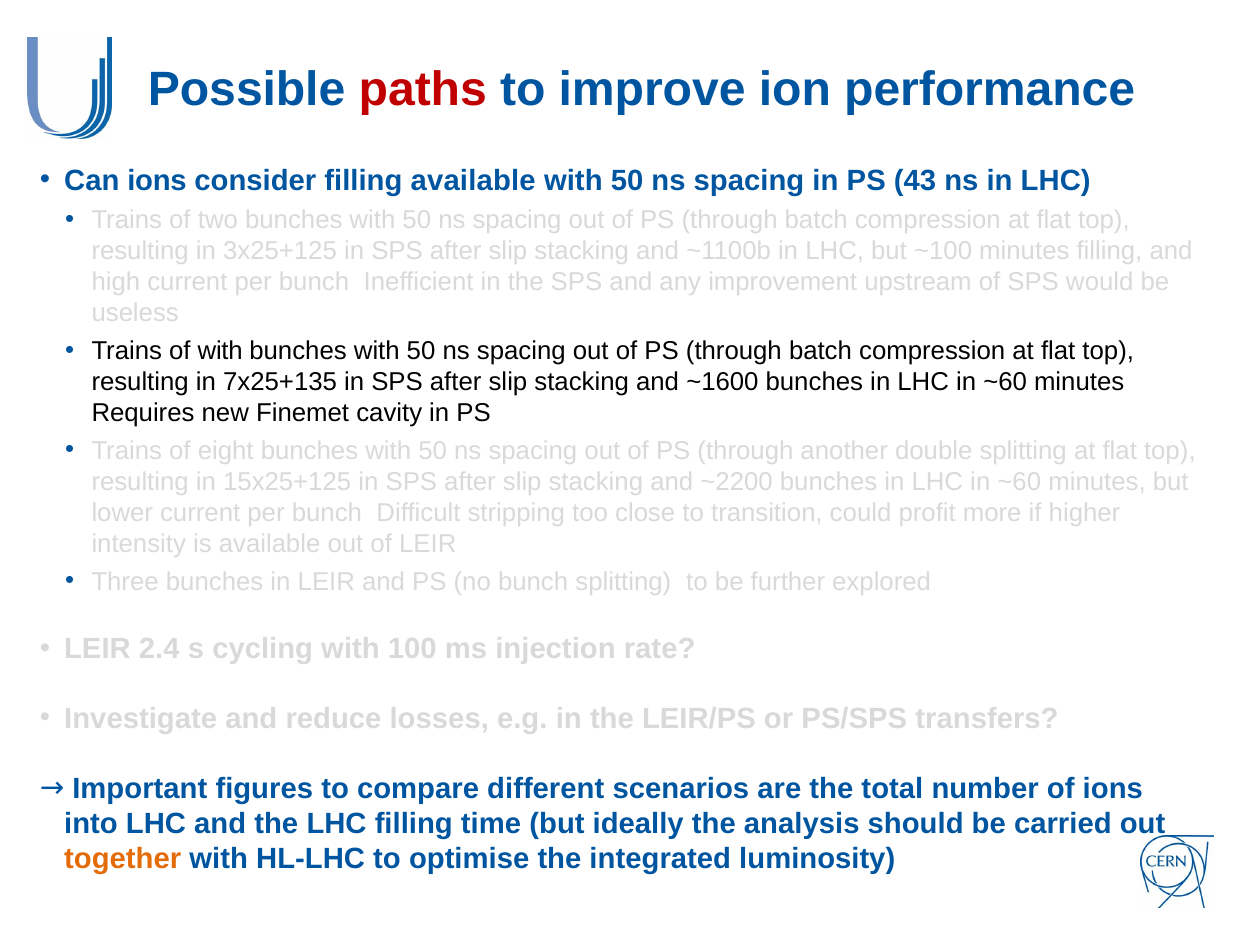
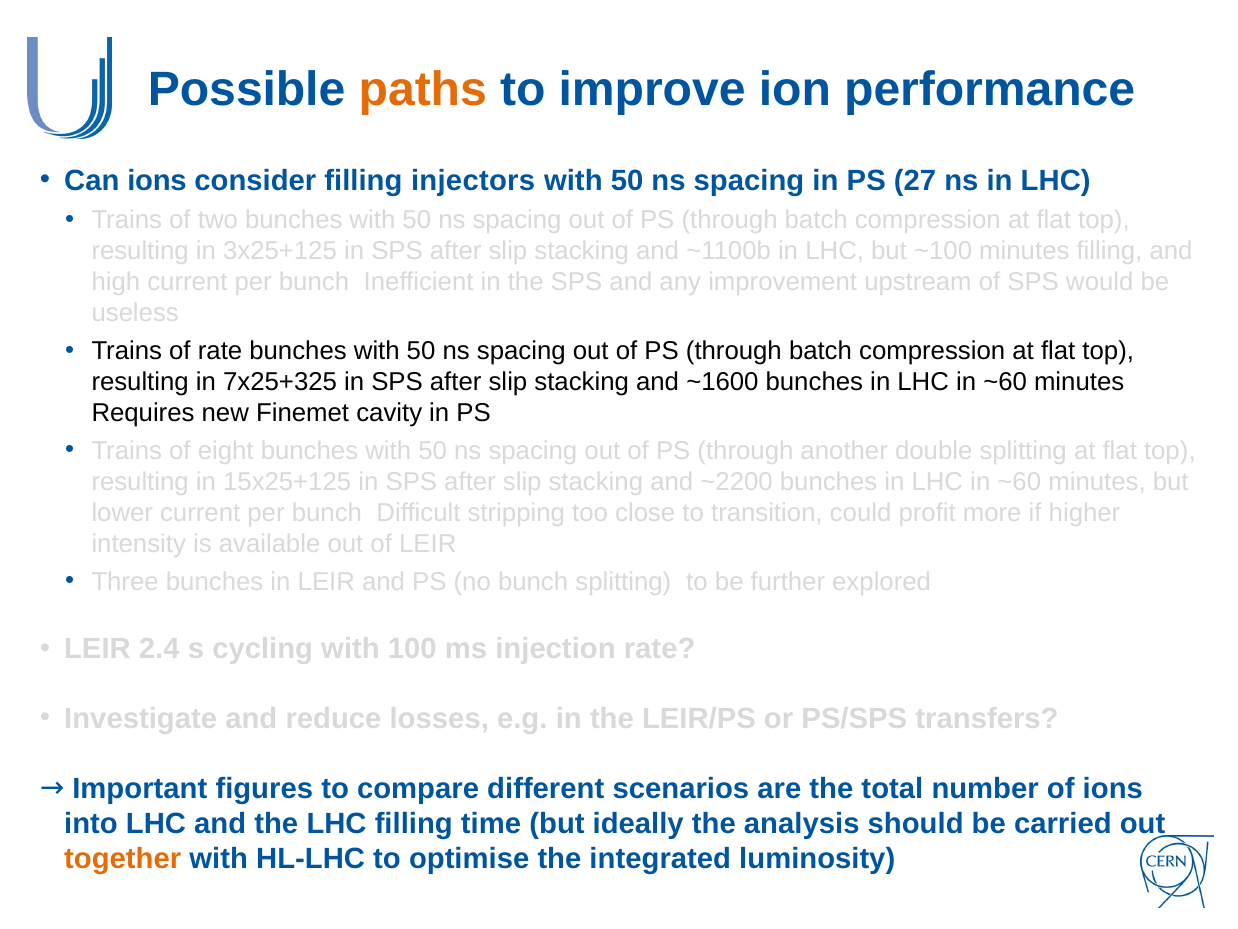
paths colour: red -> orange
filling available: available -> injectors
43: 43 -> 27
of with: with -> rate
7x25+135: 7x25+135 -> 7x25+325
